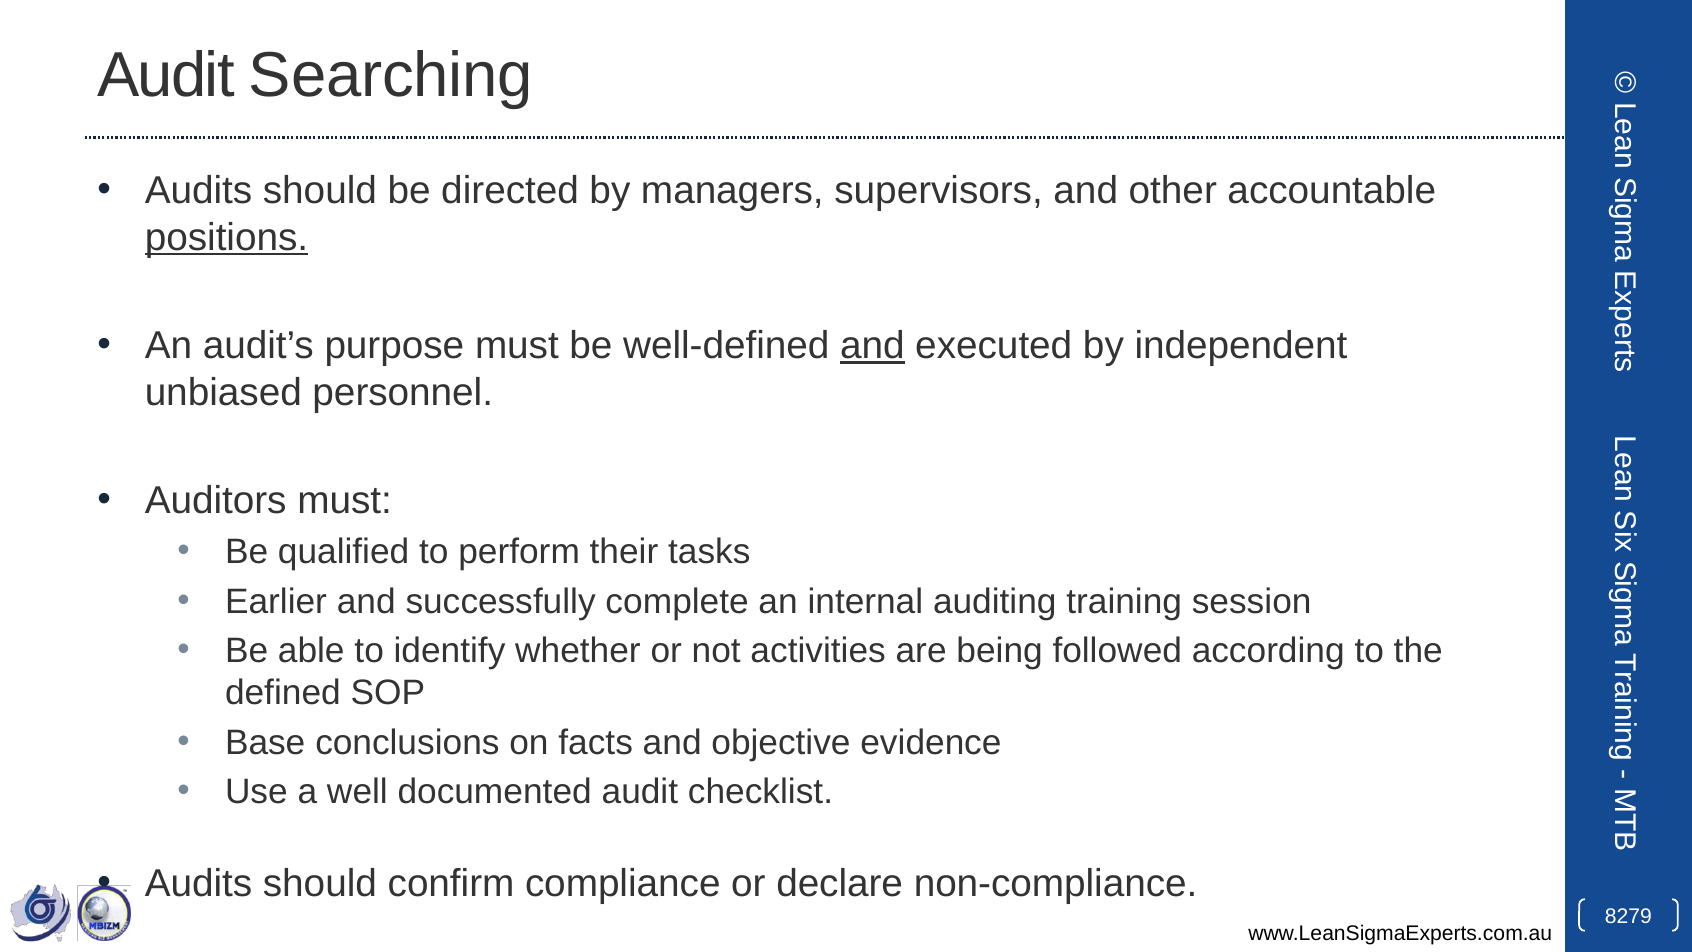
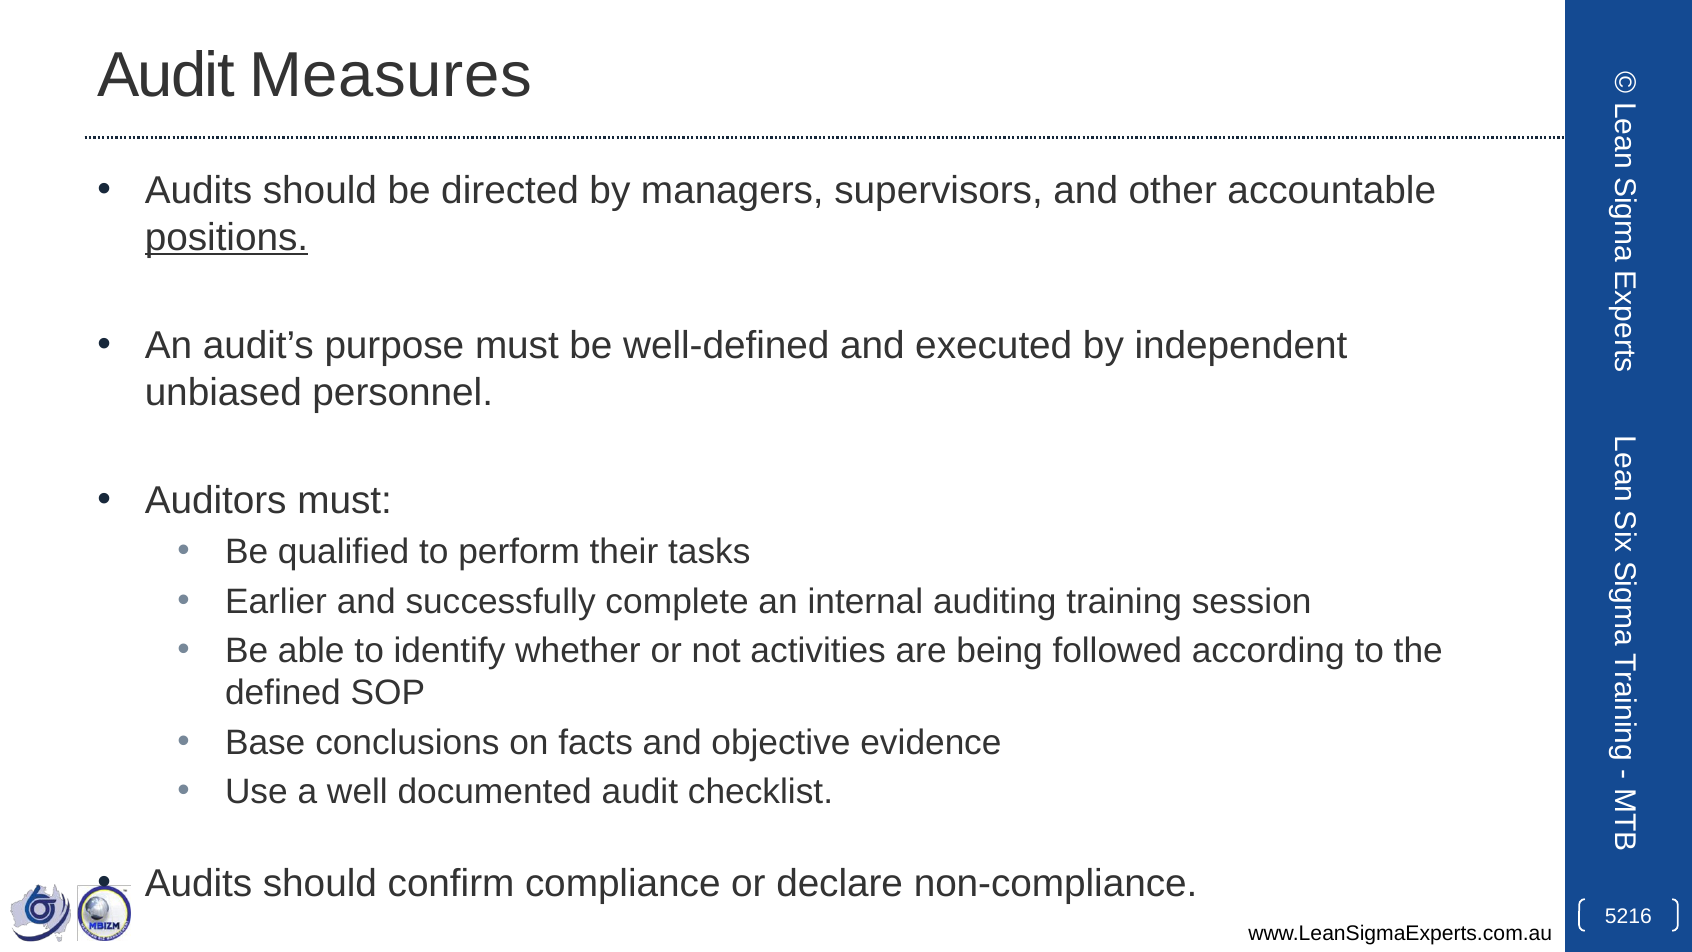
Searching: Searching -> Measures
and at (872, 346) underline: present -> none
8279: 8279 -> 5216
